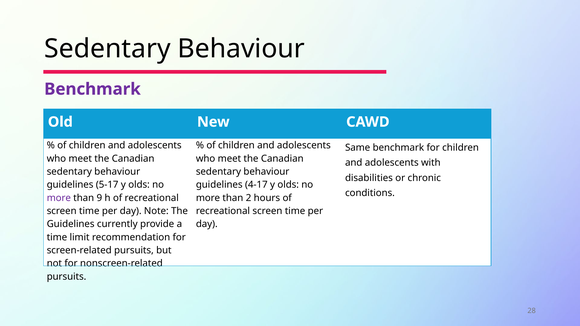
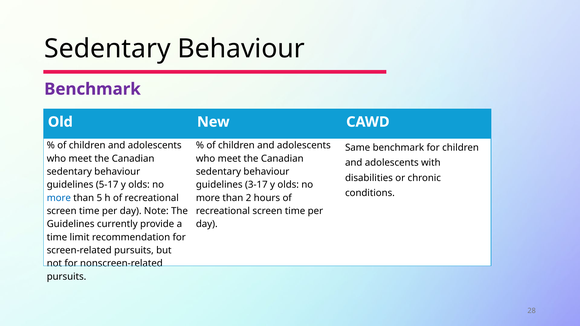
4-17: 4-17 -> 3-17
more at (59, 198) colour: purple -> blue
9: 9 -> 5
